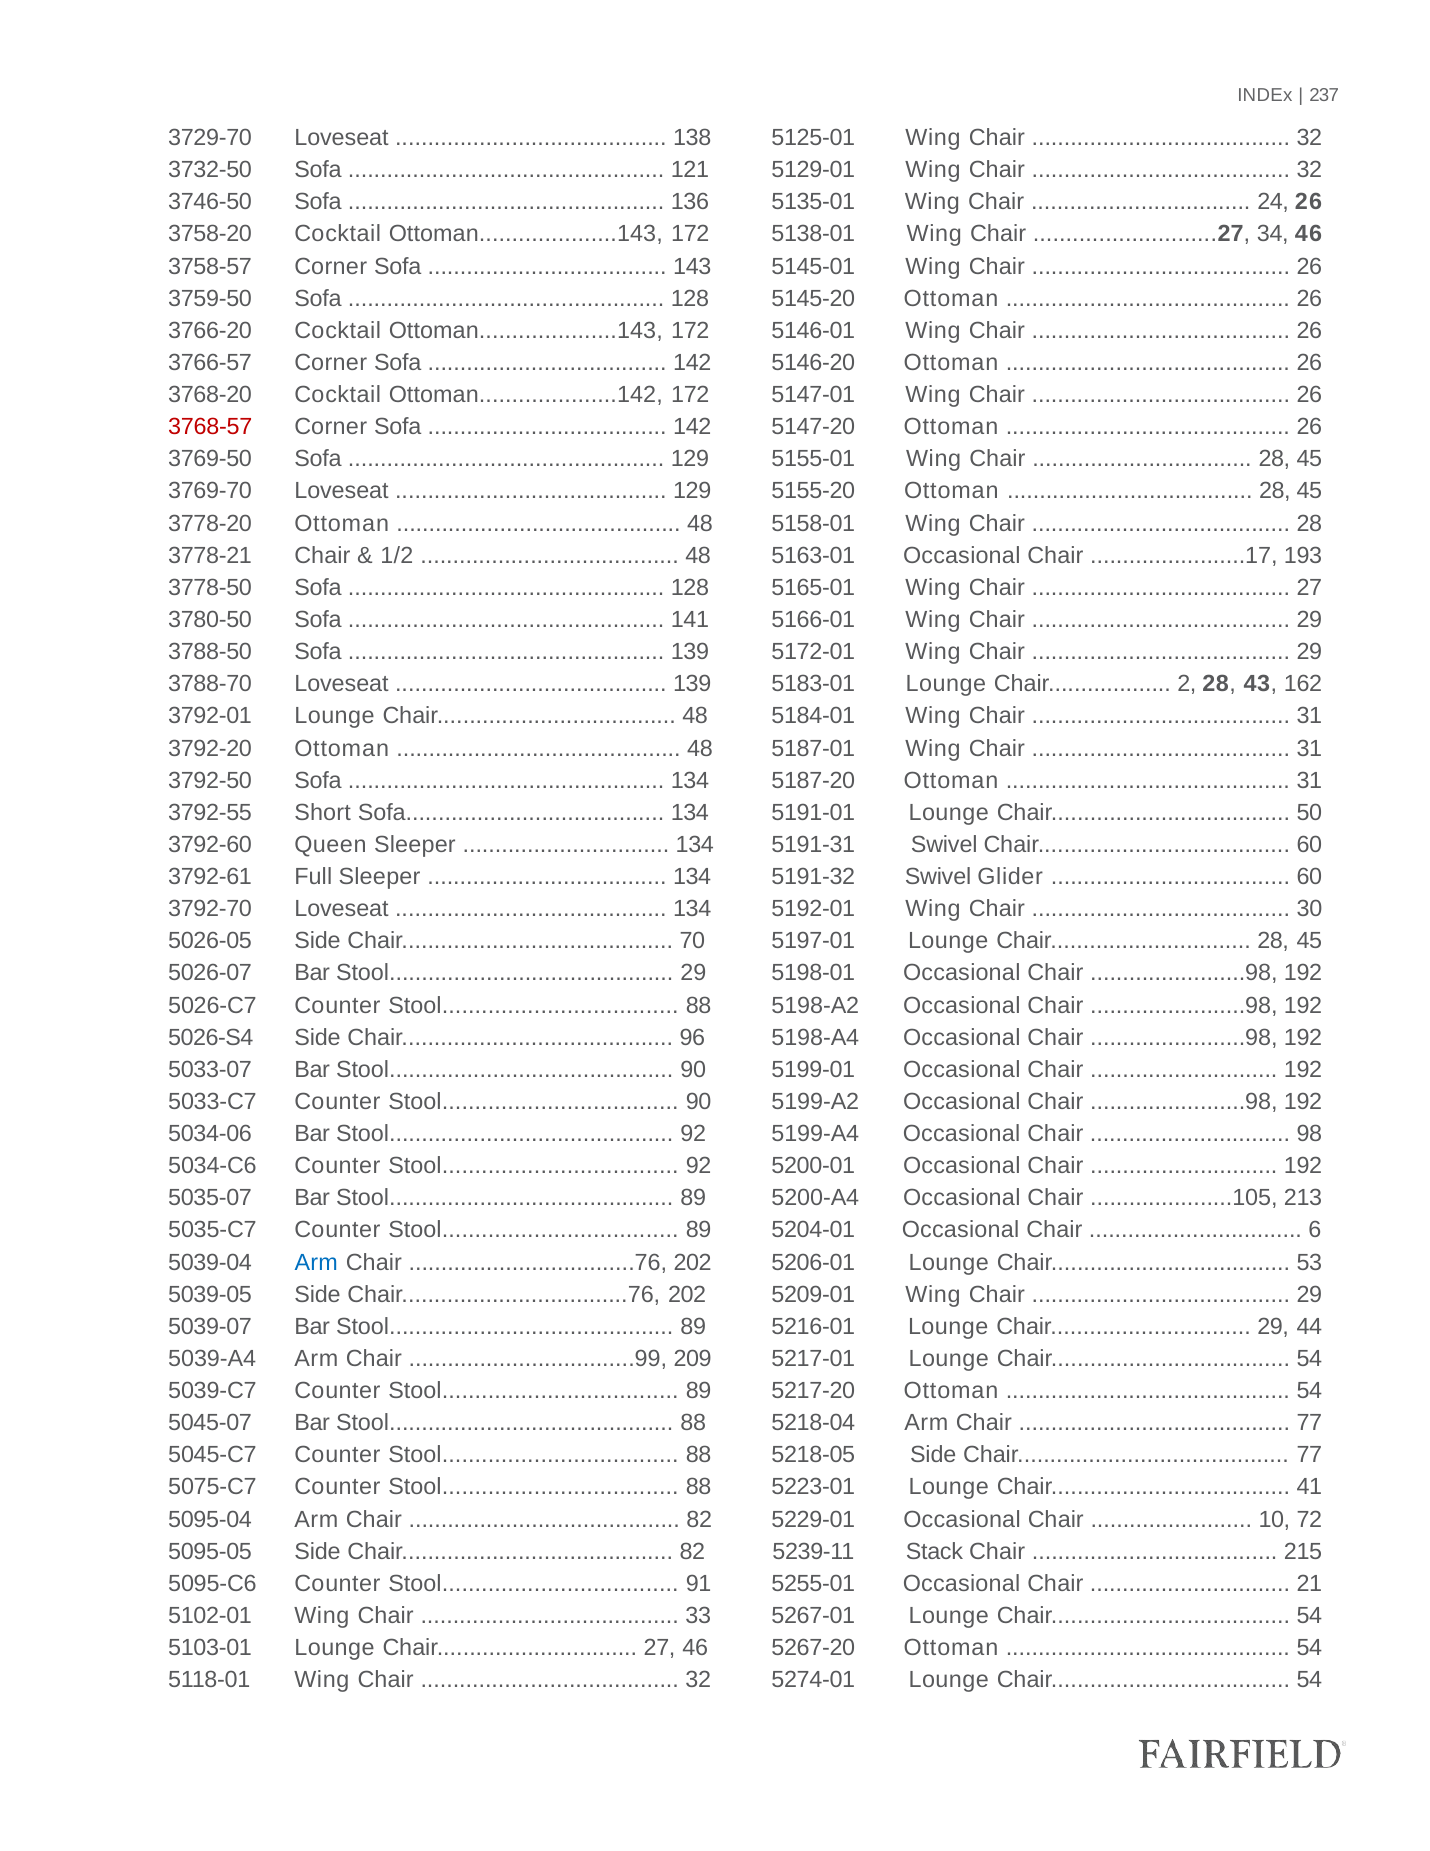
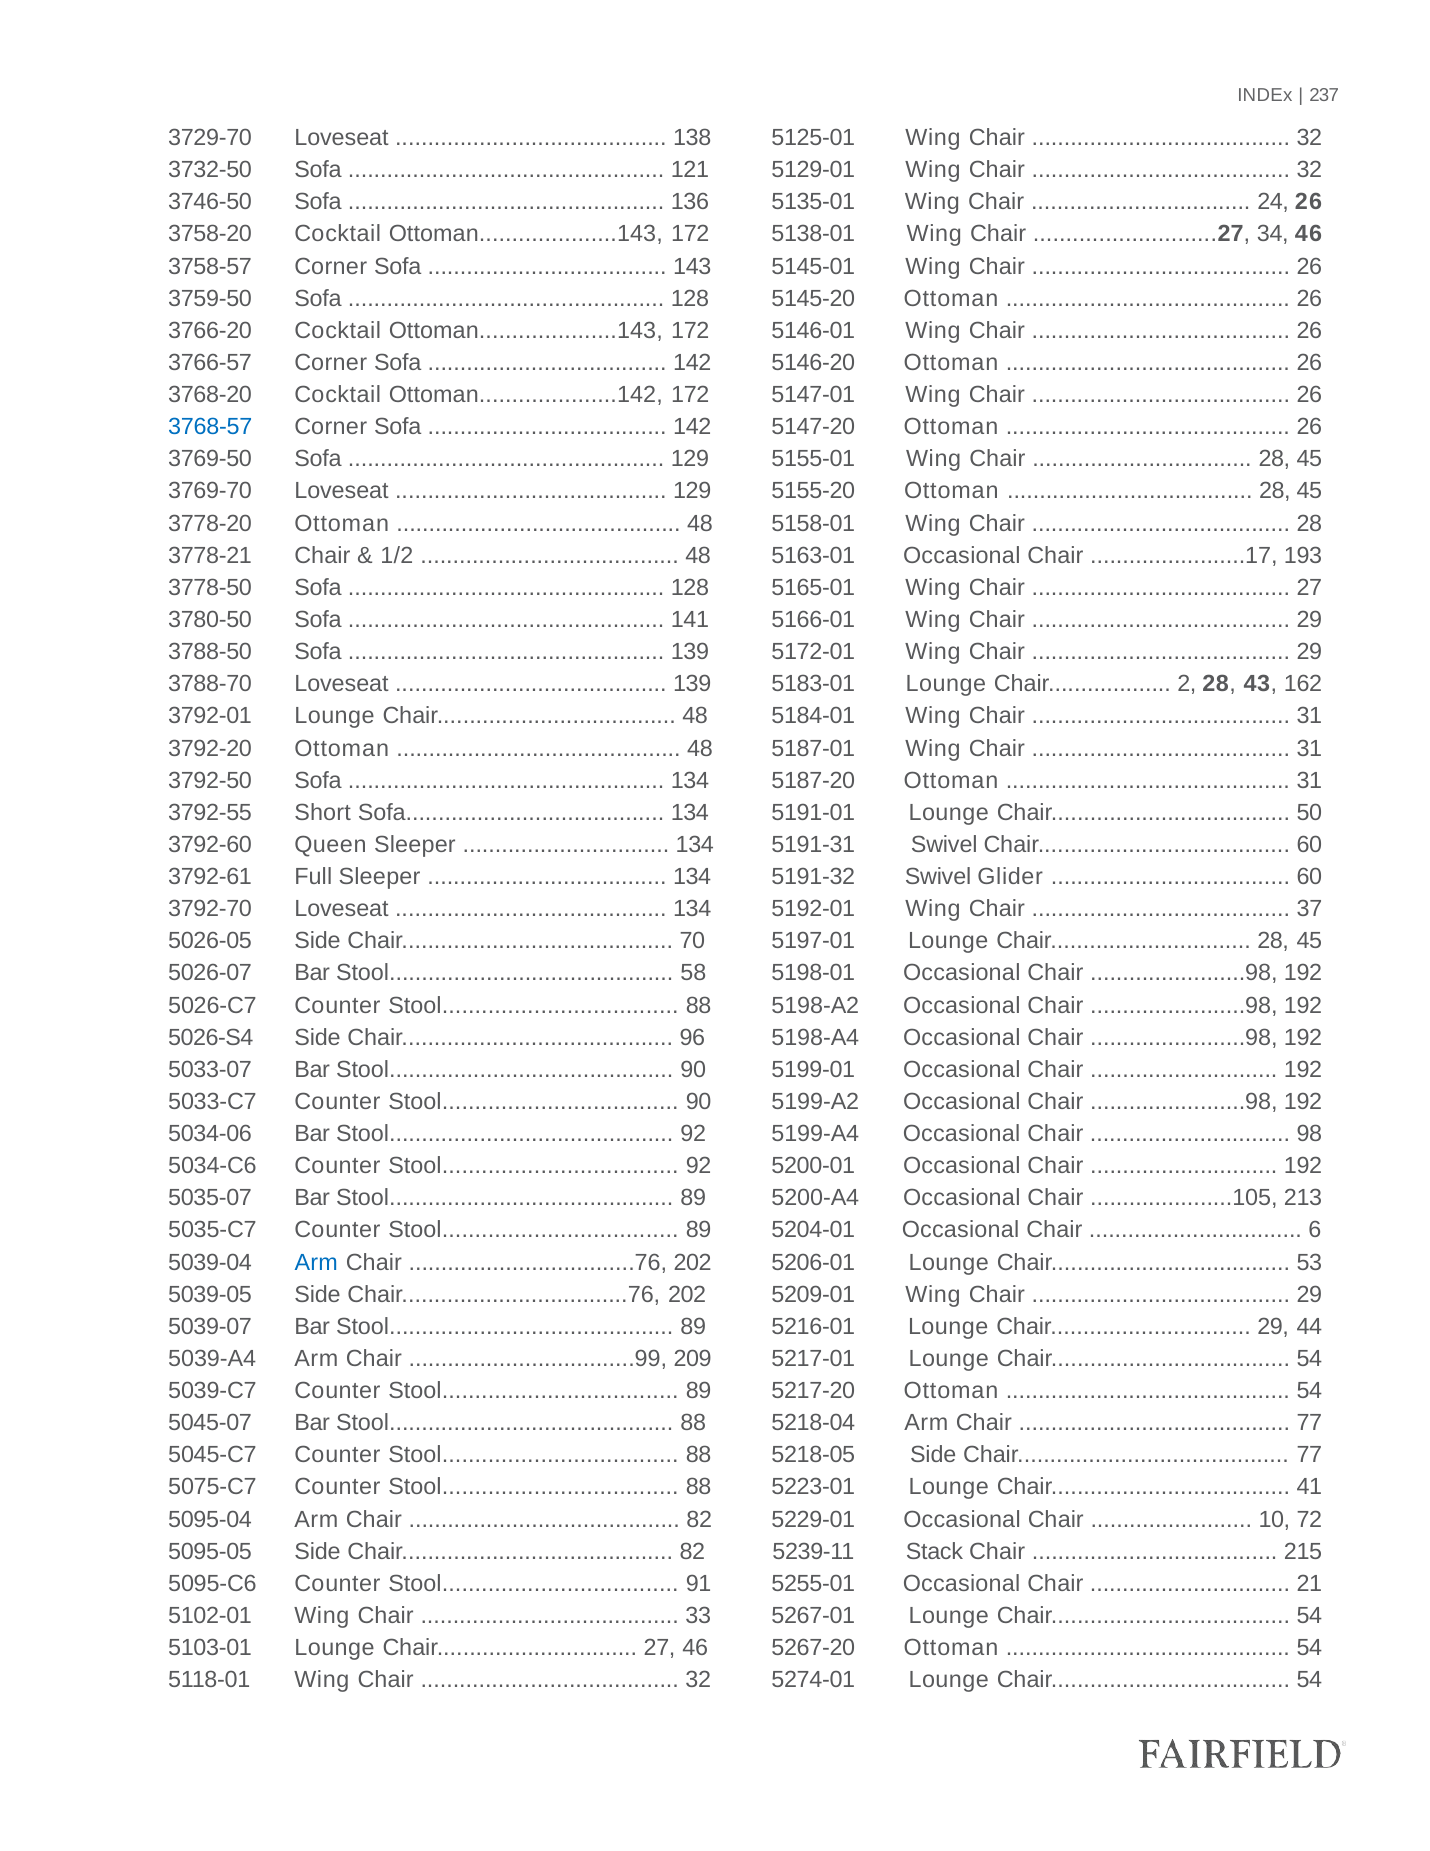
3768-57 colour: red -> blue
30: 30 -> 37
Stool 29: 29 -> 58
